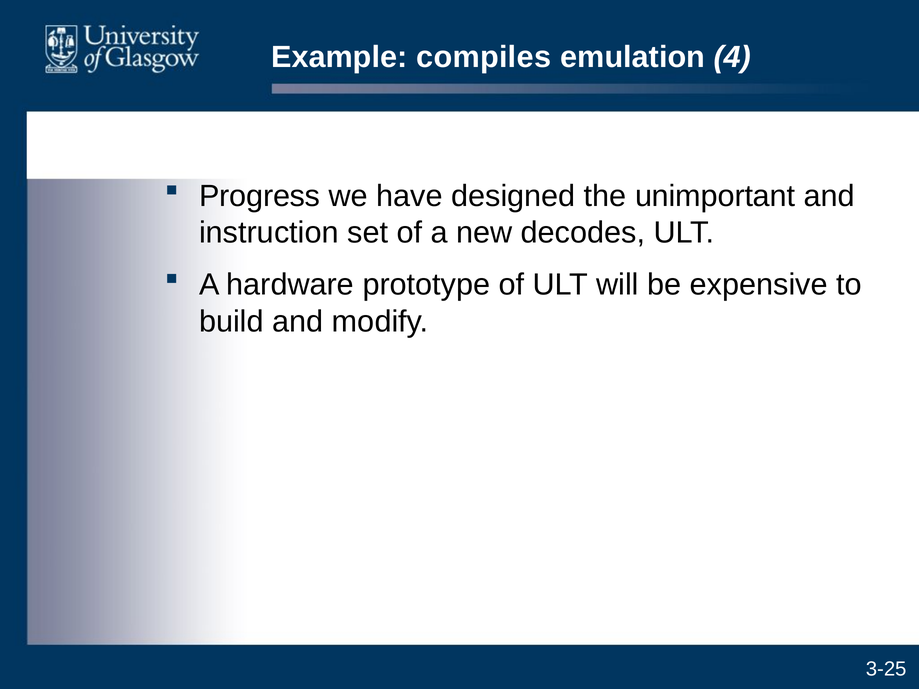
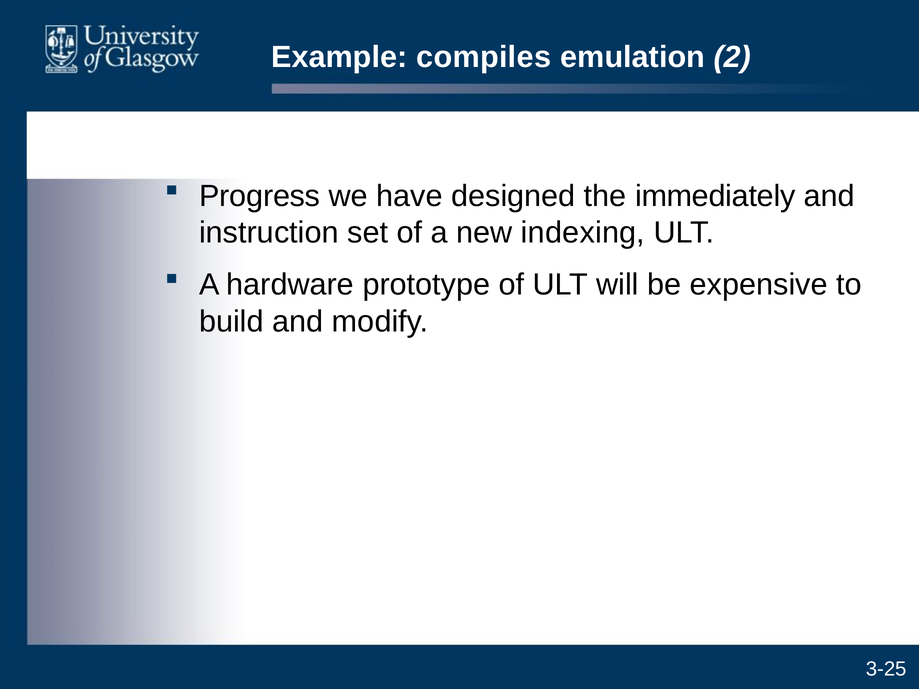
4: 4 -> 2
unimportant: unimportant -> immediately
decodes: decodes -> indexing
